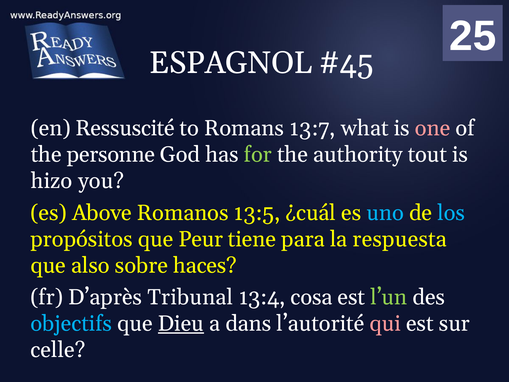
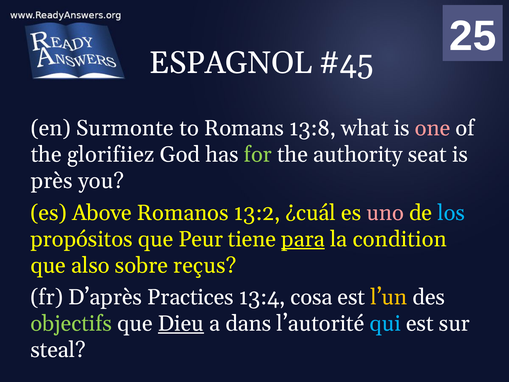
Ressuscité: Ressuscité -> Surmonte
13:7: 13:7 -> 13:8
personne: personne -> glorifiiez
tout: tout -> seat
hizo: hizo -> près
13:5: 13:5 -> 13:2
uno colour: light blue -> pink
para underline: none -> present
respuesta: respuesta -> condition
haces: haces -> reçus
Tribunal: Tribunal -> Practices
l’un colour: light green -> yellow
objectifs colour: light blue -> light green
qui colour: pink -> light blue
celle: celle -> steal
